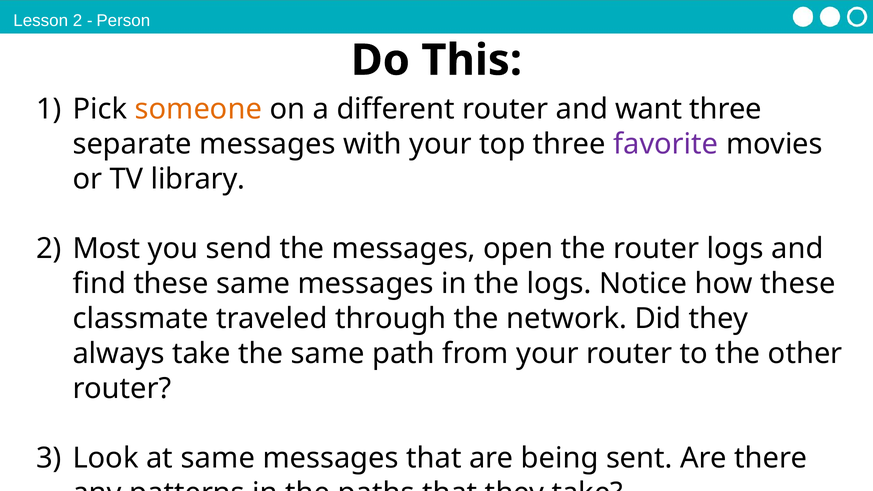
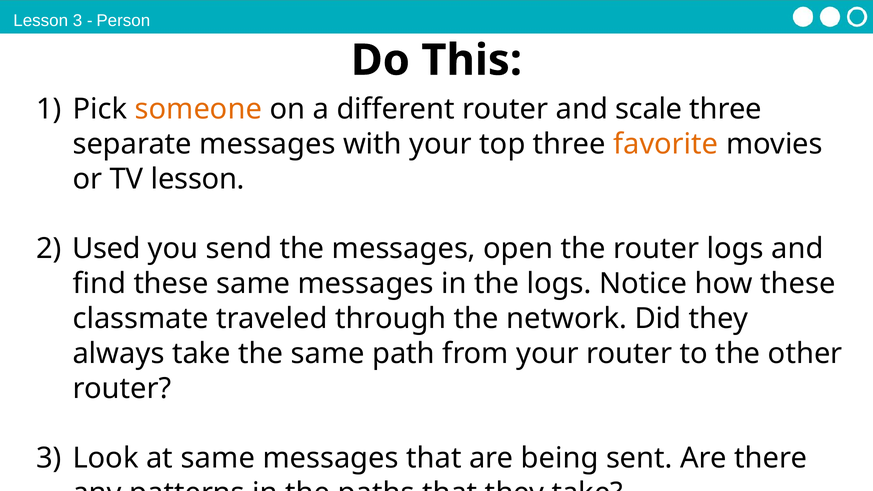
Lesson 2: 2 -> 3
want: want -> scale
favorite colour: purple -> orange
TV library: library -> lesson
Most: Most -> Used
